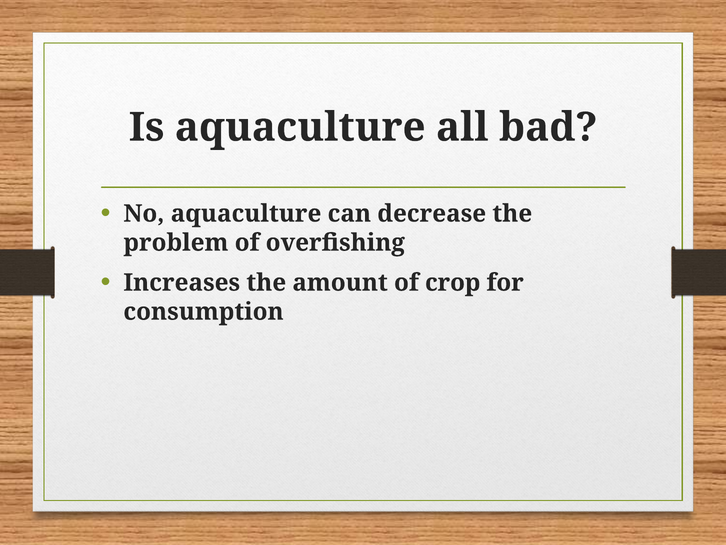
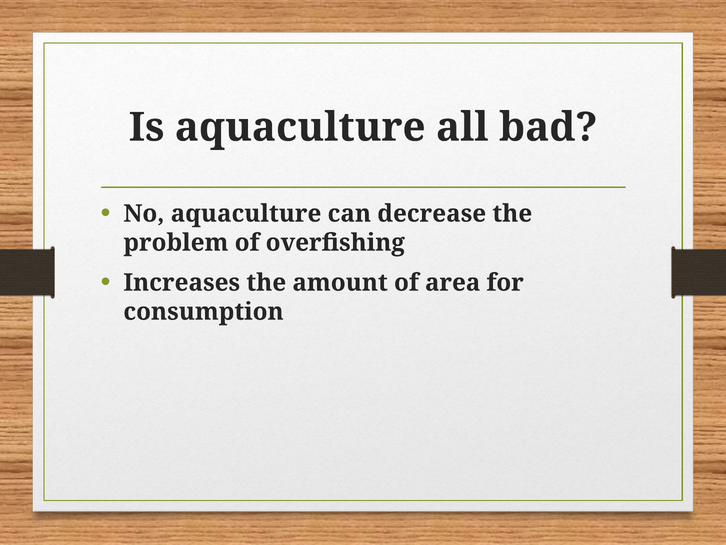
crop: crop -> area
